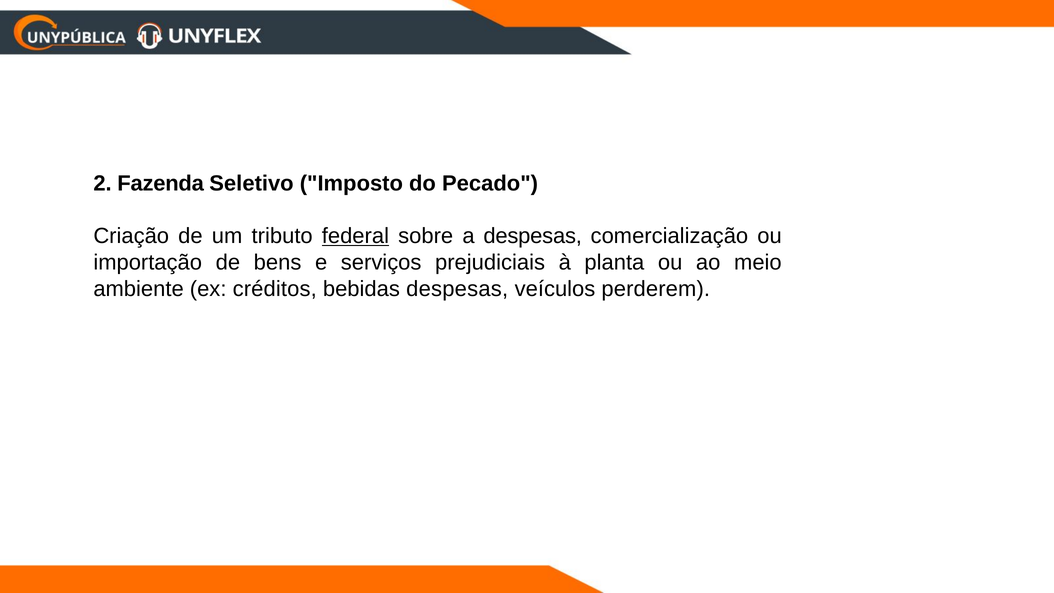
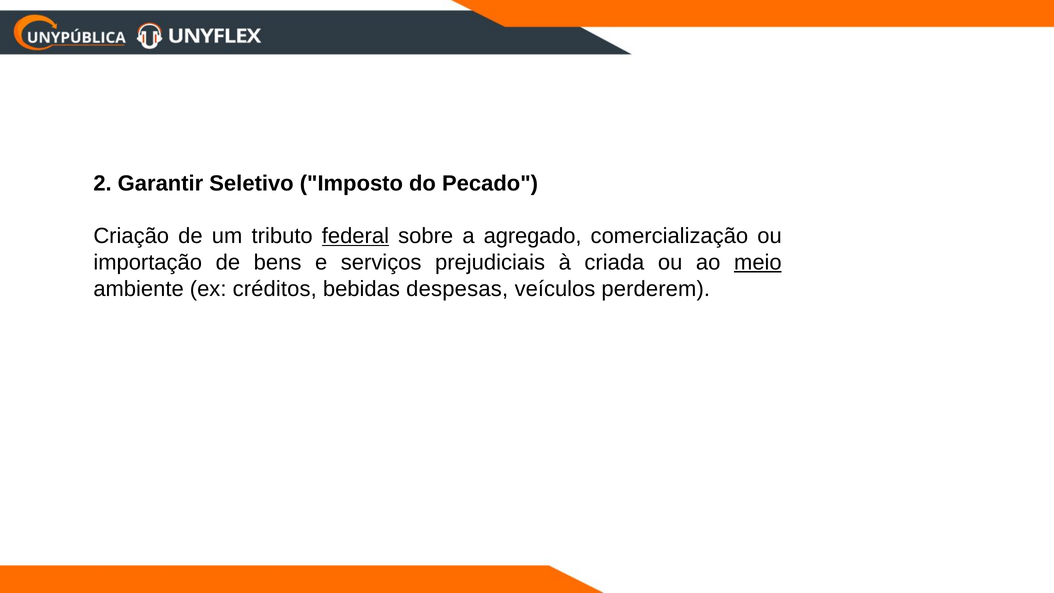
Fazenda: Fazenda -> Garantir
a despesas: despesas -> agregado
planta: planta -> criada
meio underline: none -> present
